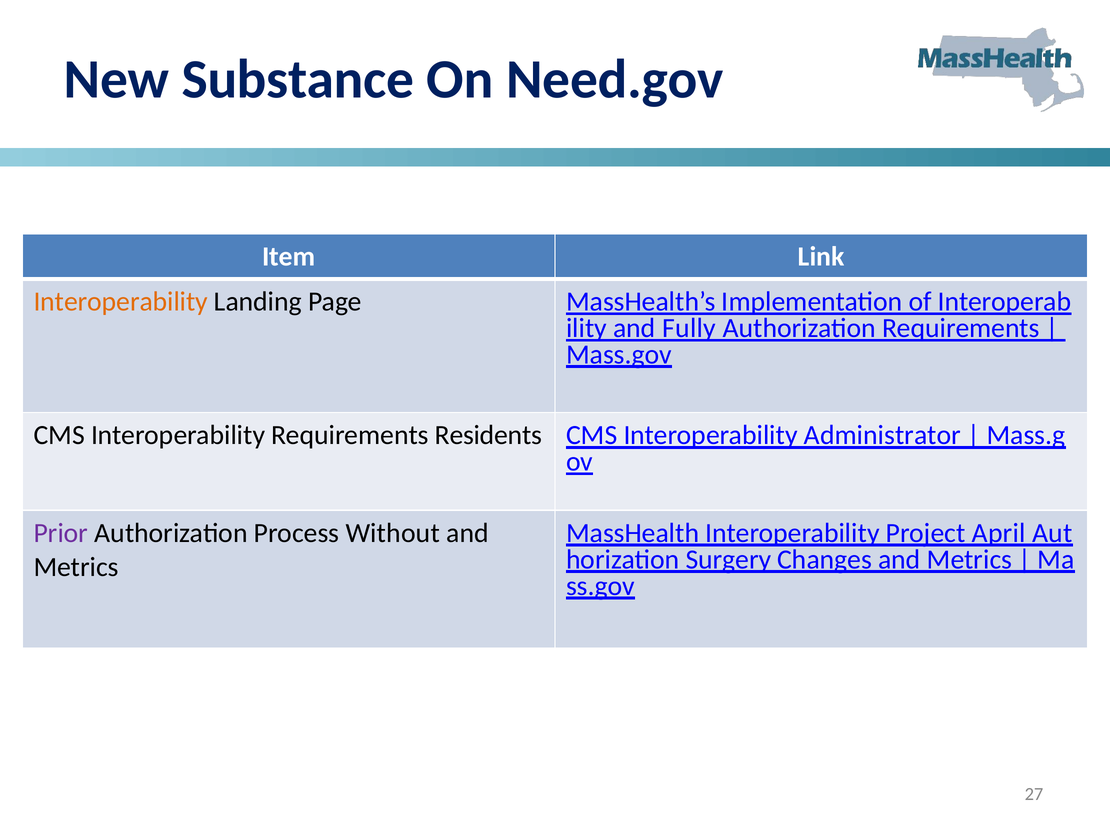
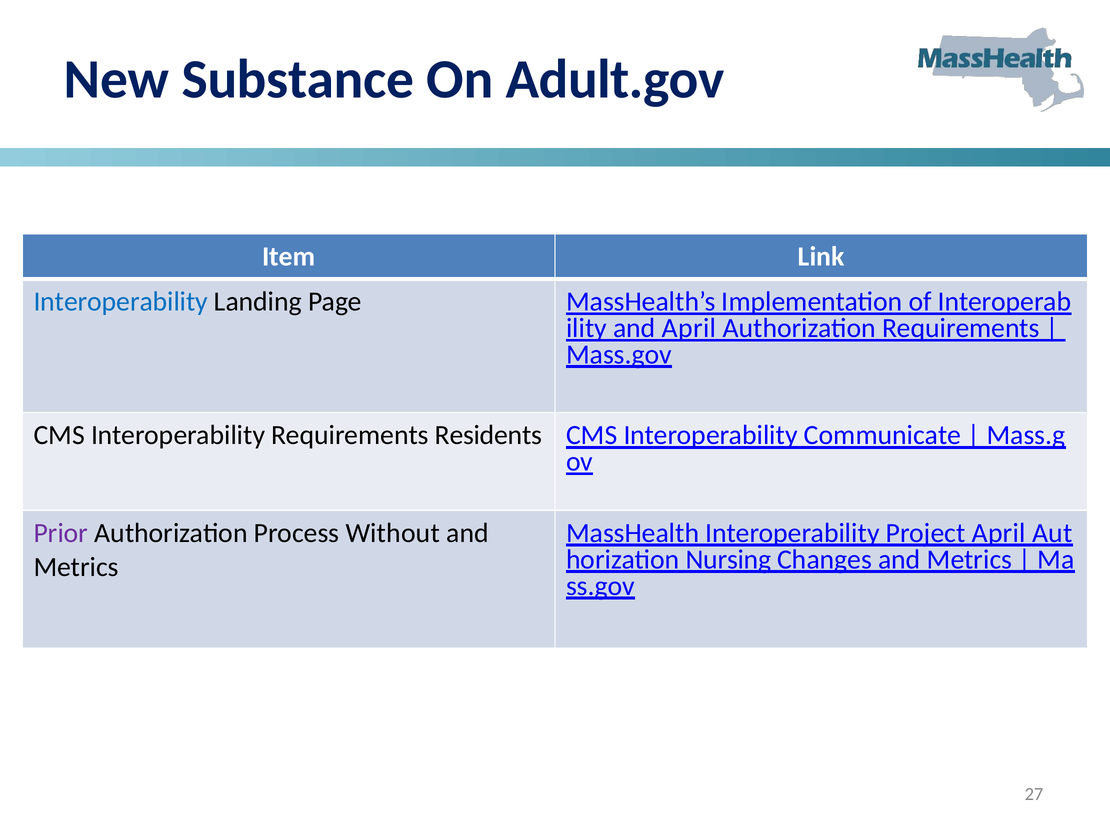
Need.gov: Need.gov -> Adult.gov
Interoperability at (121, 302) colour: orange -> blue
and Fully: Fully -> April
Administrator: Administrator -> Communicate
Surgery: Surgery -> Nursing
